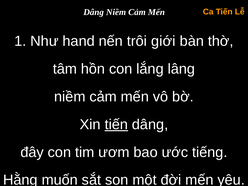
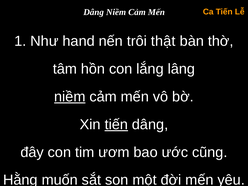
giới: giới -> thật
niềm at (70, 97) underline: none -> present
tiếng: tiếng -> cũng
